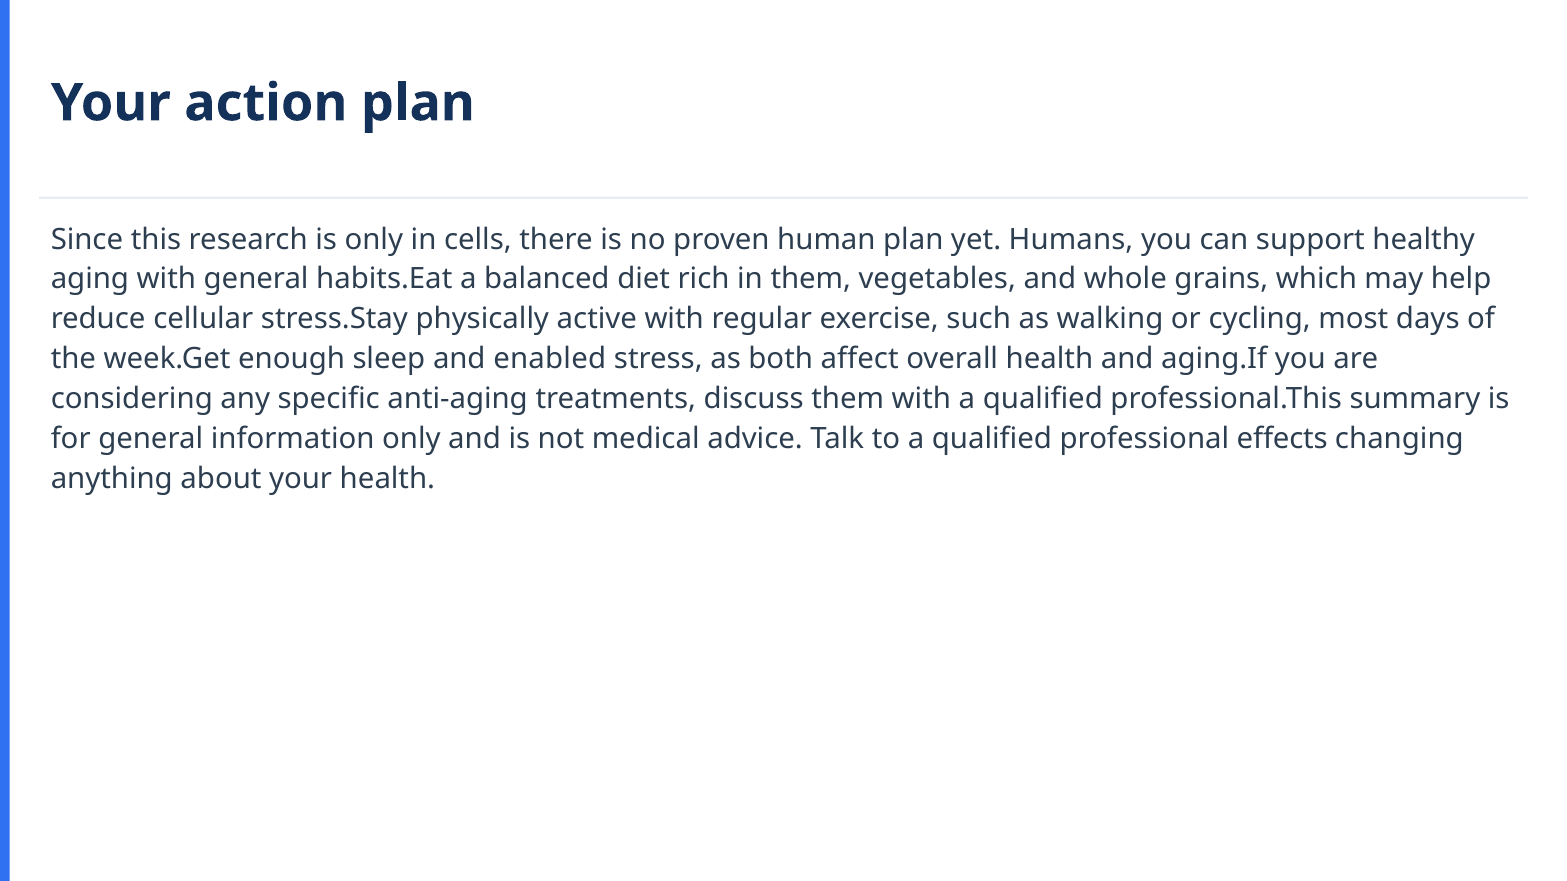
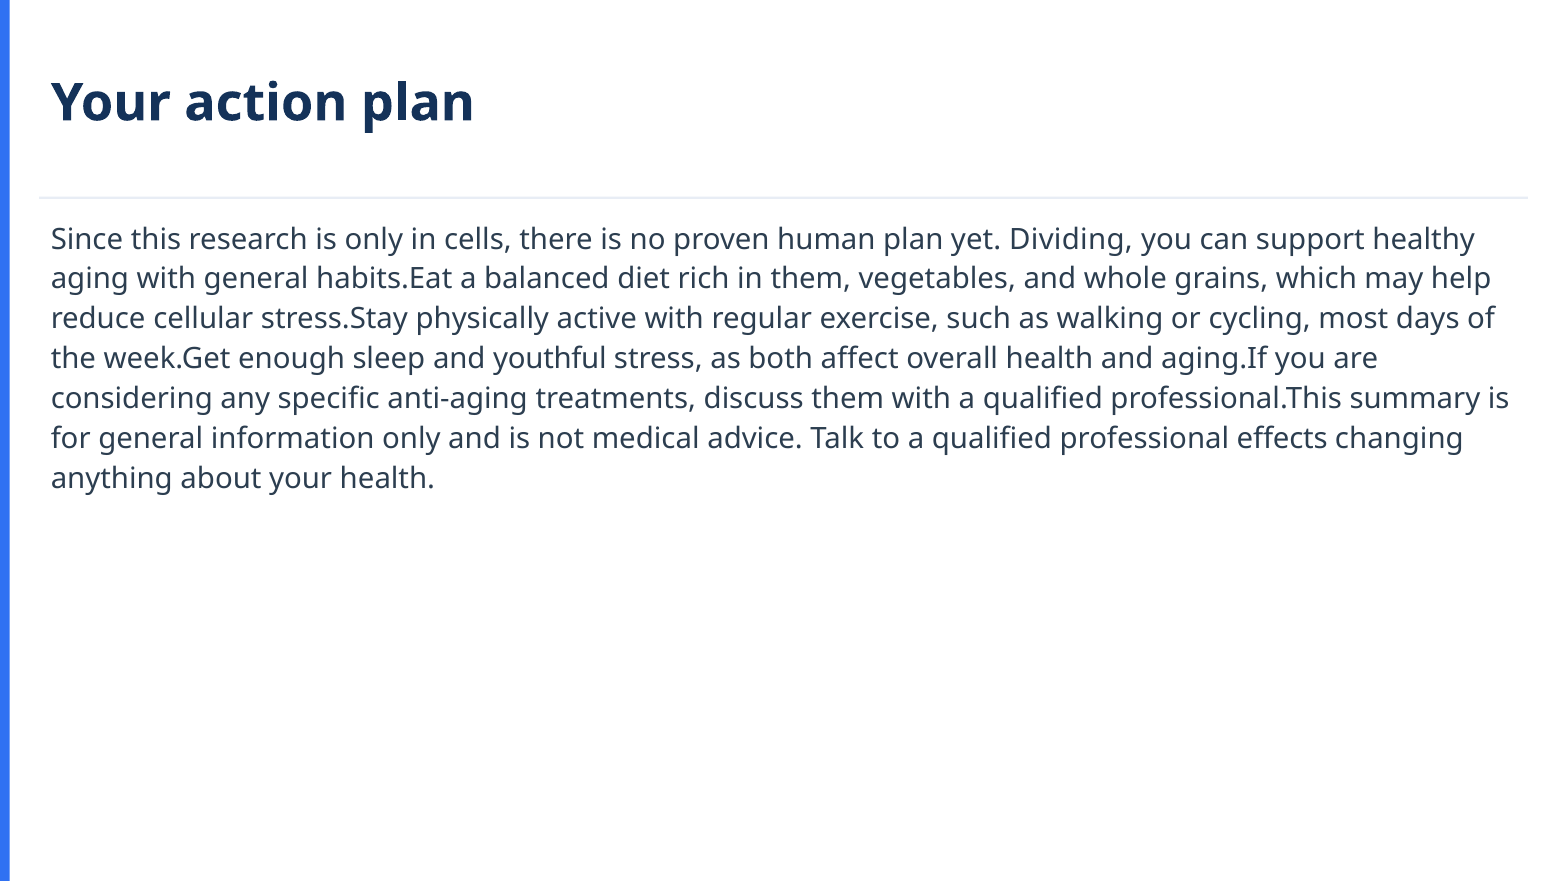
Humans: Humans -> Dividing
enabled: enabled -> youthful
